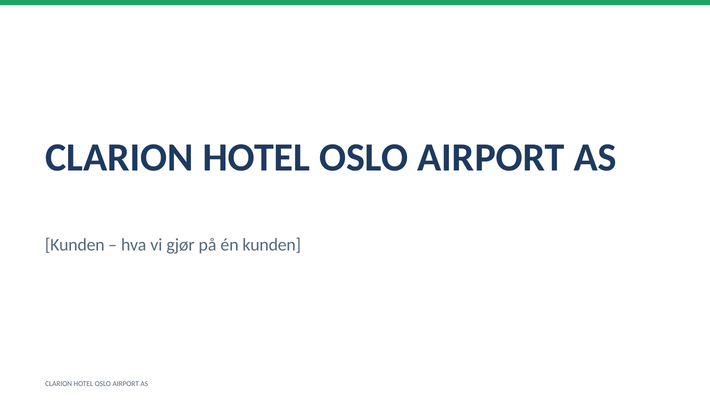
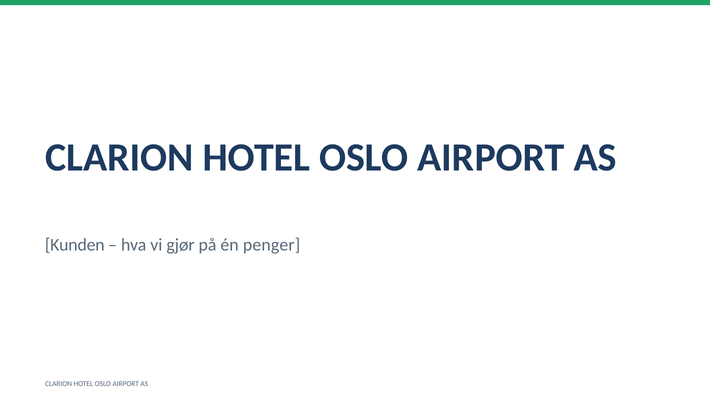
én kunden: kunden -> penger
